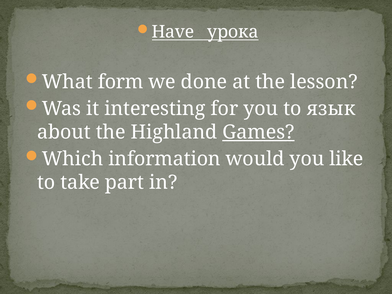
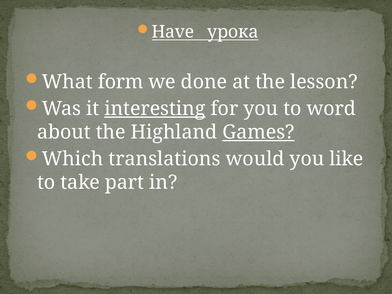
interesting underline: none -> present
язык: язык -> word
information: information -> translations
